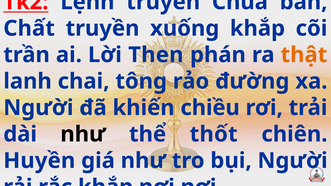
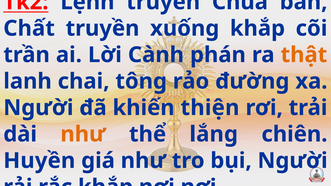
Then: Then -> Cành
chiều: chiều -> thiện
như at (83, 134) colour: black -> orange
thốt: thốt -> lắng
